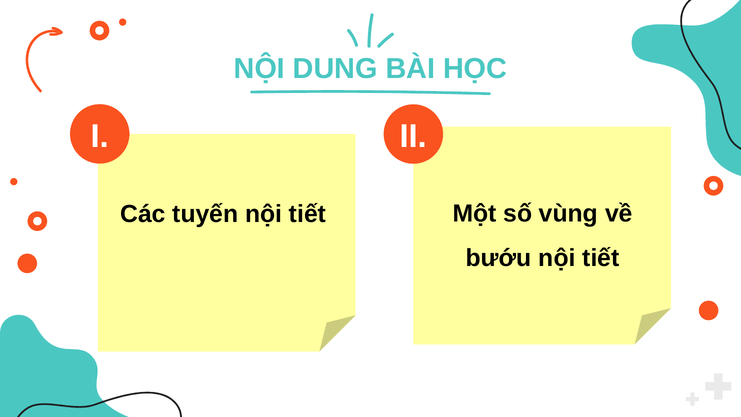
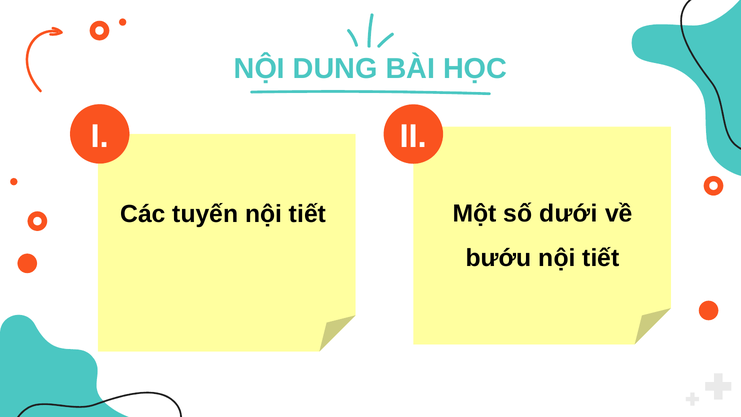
vùng: vùng -> dưới
